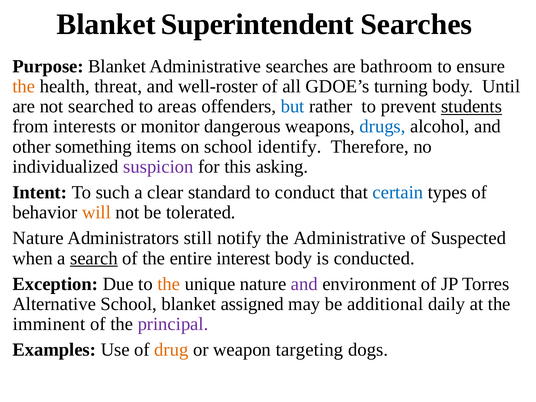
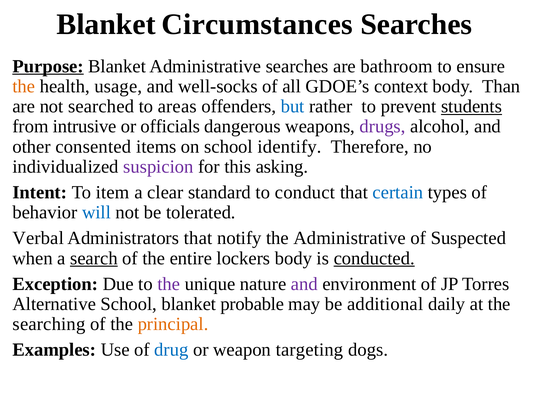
Superintendent: Superintendent -> Circumstances
Purpose underline: none -> present
threat: threat -> usage
well-roster: well-roster -> well-socks
turning: turning -> context
Until: Until -> Than
interests: interests -> intrusive
monitor: monitor -> officials
drugs colour: blue -> purple
something: something -> consented
such: such -> item
will colour: orange -> blue
Nature at (38, 238): Nature -> Verbal
Administrators still: still -> that
interest: interest -> lockers
conducted underline: none -> present
the at (169, 284) colour: orange -> purple
assigned: assigned -> probable
imminent: imminent -> searching
principal colour: purple -> orange
drug colour: orange -> blue
